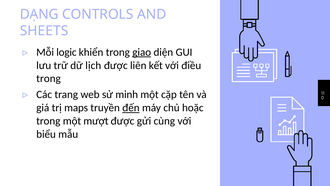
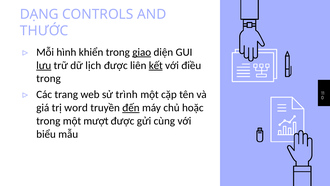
SHEETS: SHEETS -> THƯỚC
logic: logic -> hình
lưu underline: none -> present
kết underline: none -> present
minh: minh -> trình
maps: maps -> word
